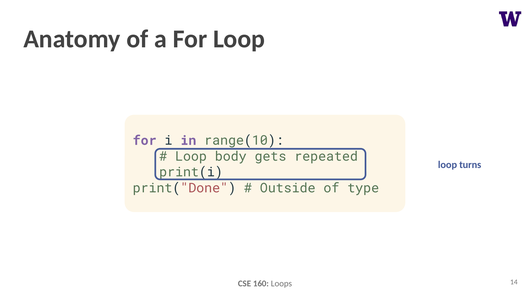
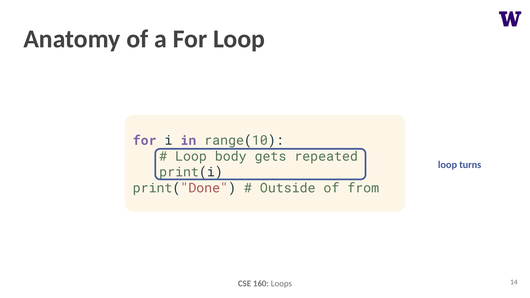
type: type -> from
